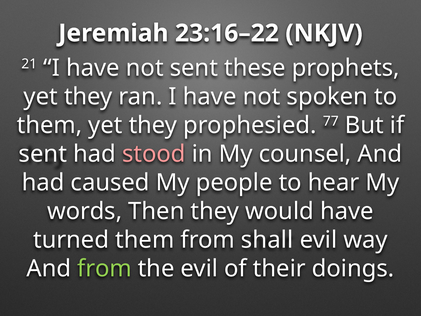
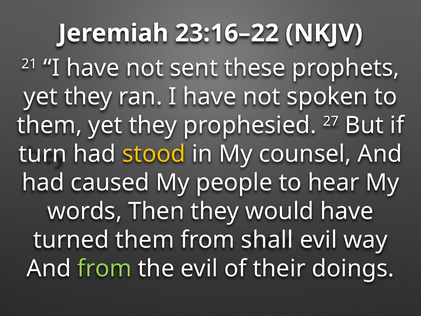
77: 77 -> 27
sent at (43, 154): sent -> turn
stood colour: pink -> yellow
